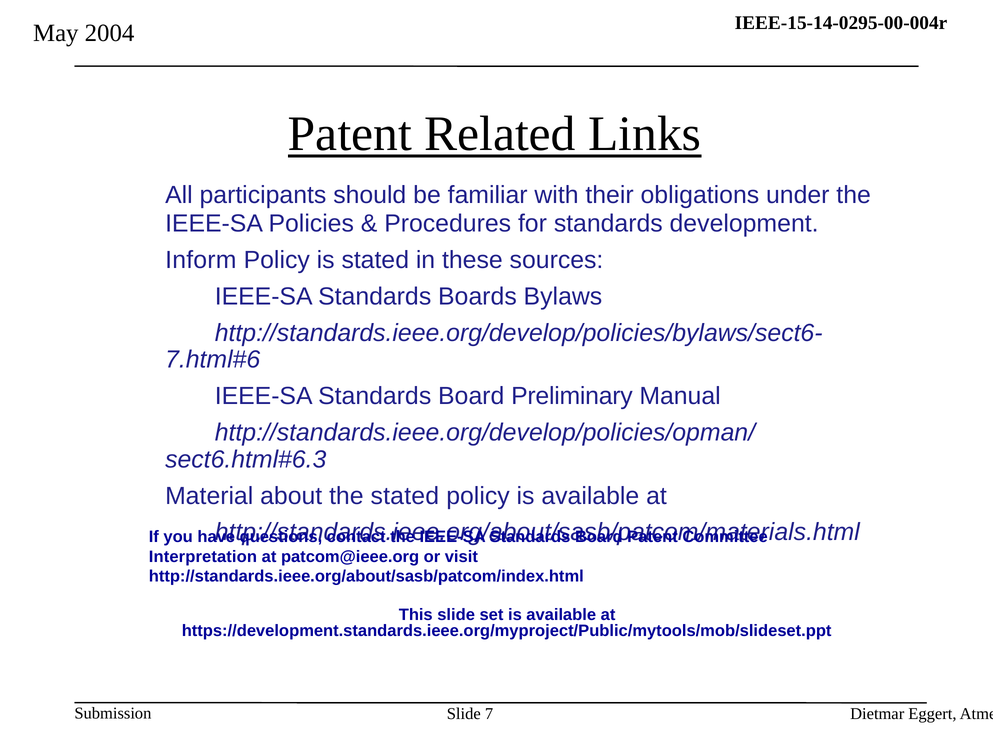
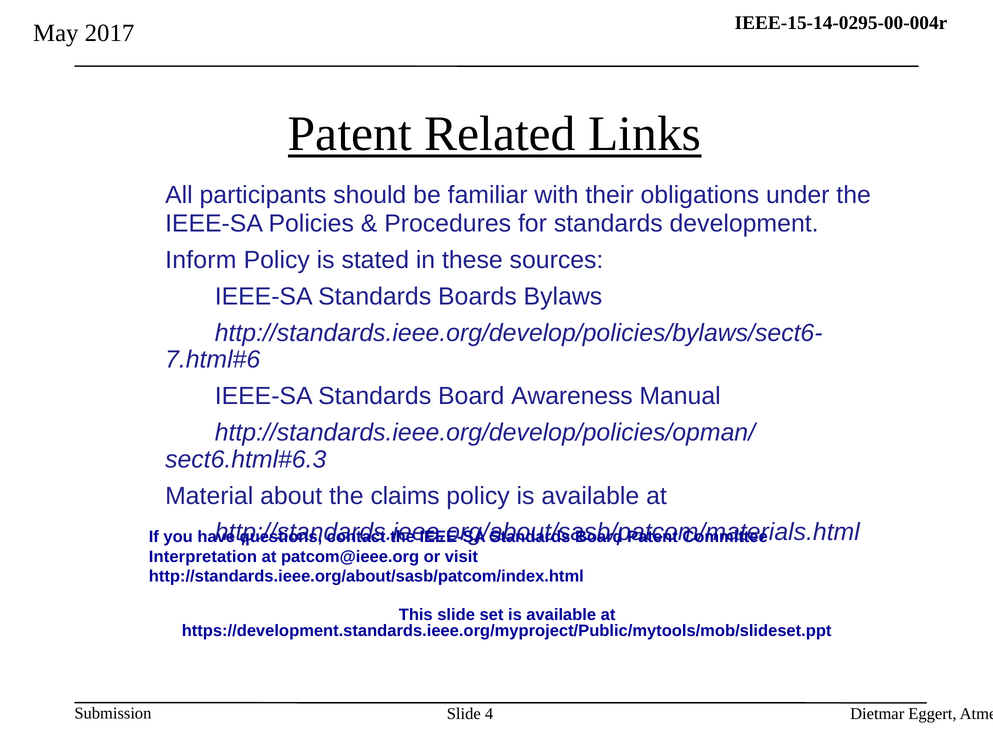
2004: 2004 -> 2017
Preliminary: Preliminary -> Awareness
the stated: stated -> claims
7: 7 -> 4
